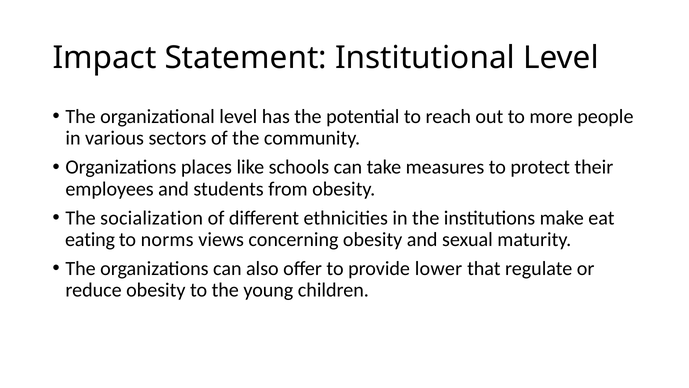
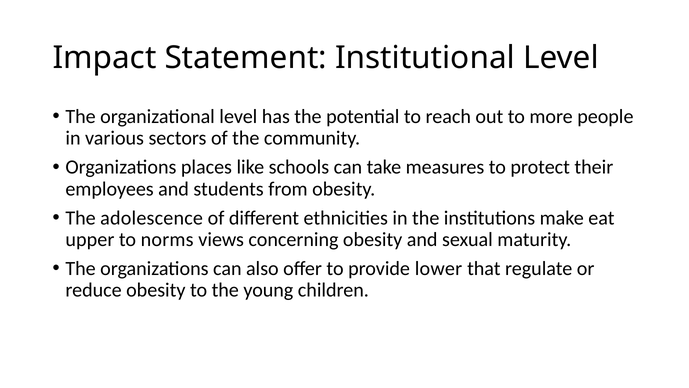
socialization: socialization -> adolescence
eating: eating -> upper
